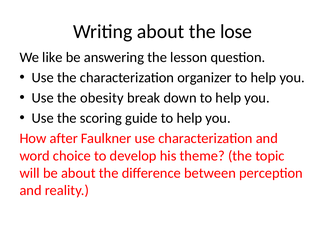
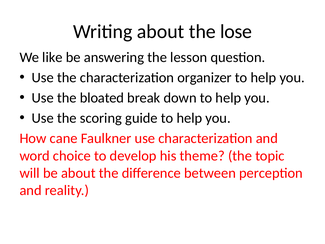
obesity: obesity -> bloated
after: after -> cane
